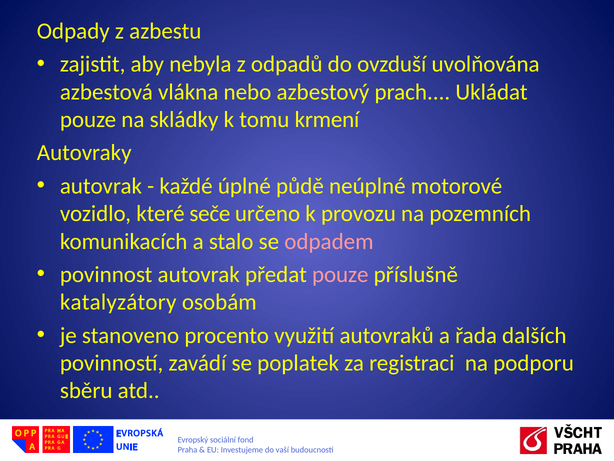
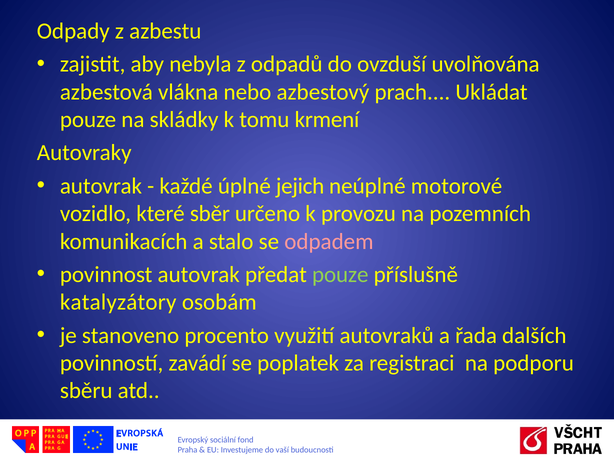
půdě: půdě -> jejich
seče: seče -> sběr
pouze at (340, 274) colour: pink -> light green
